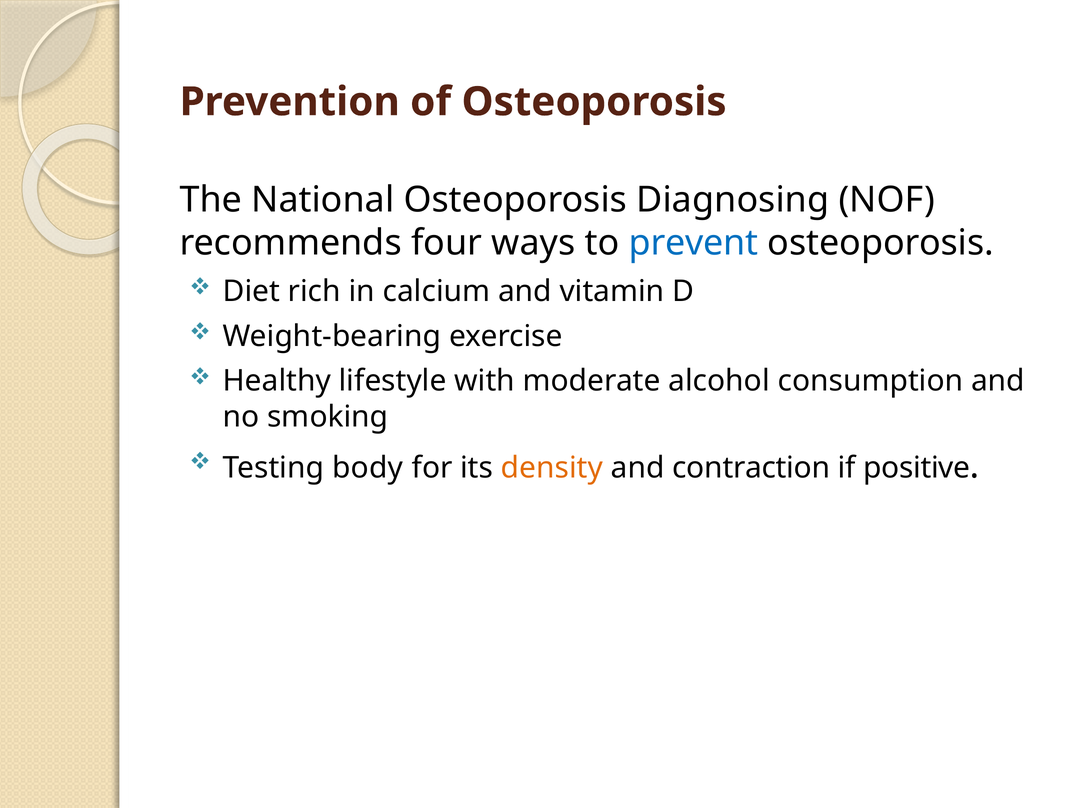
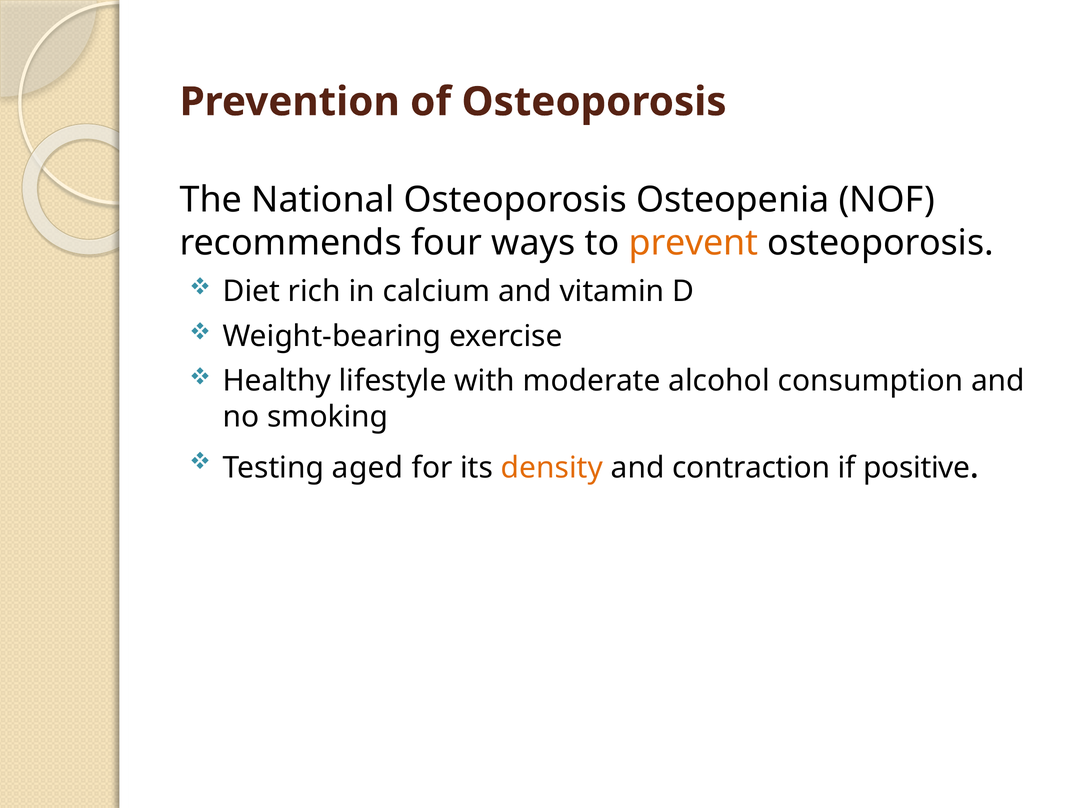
Diagnosing: Diagnosing -> Osteopenia
prevent colour: blue -> orange
body: body -> aged
